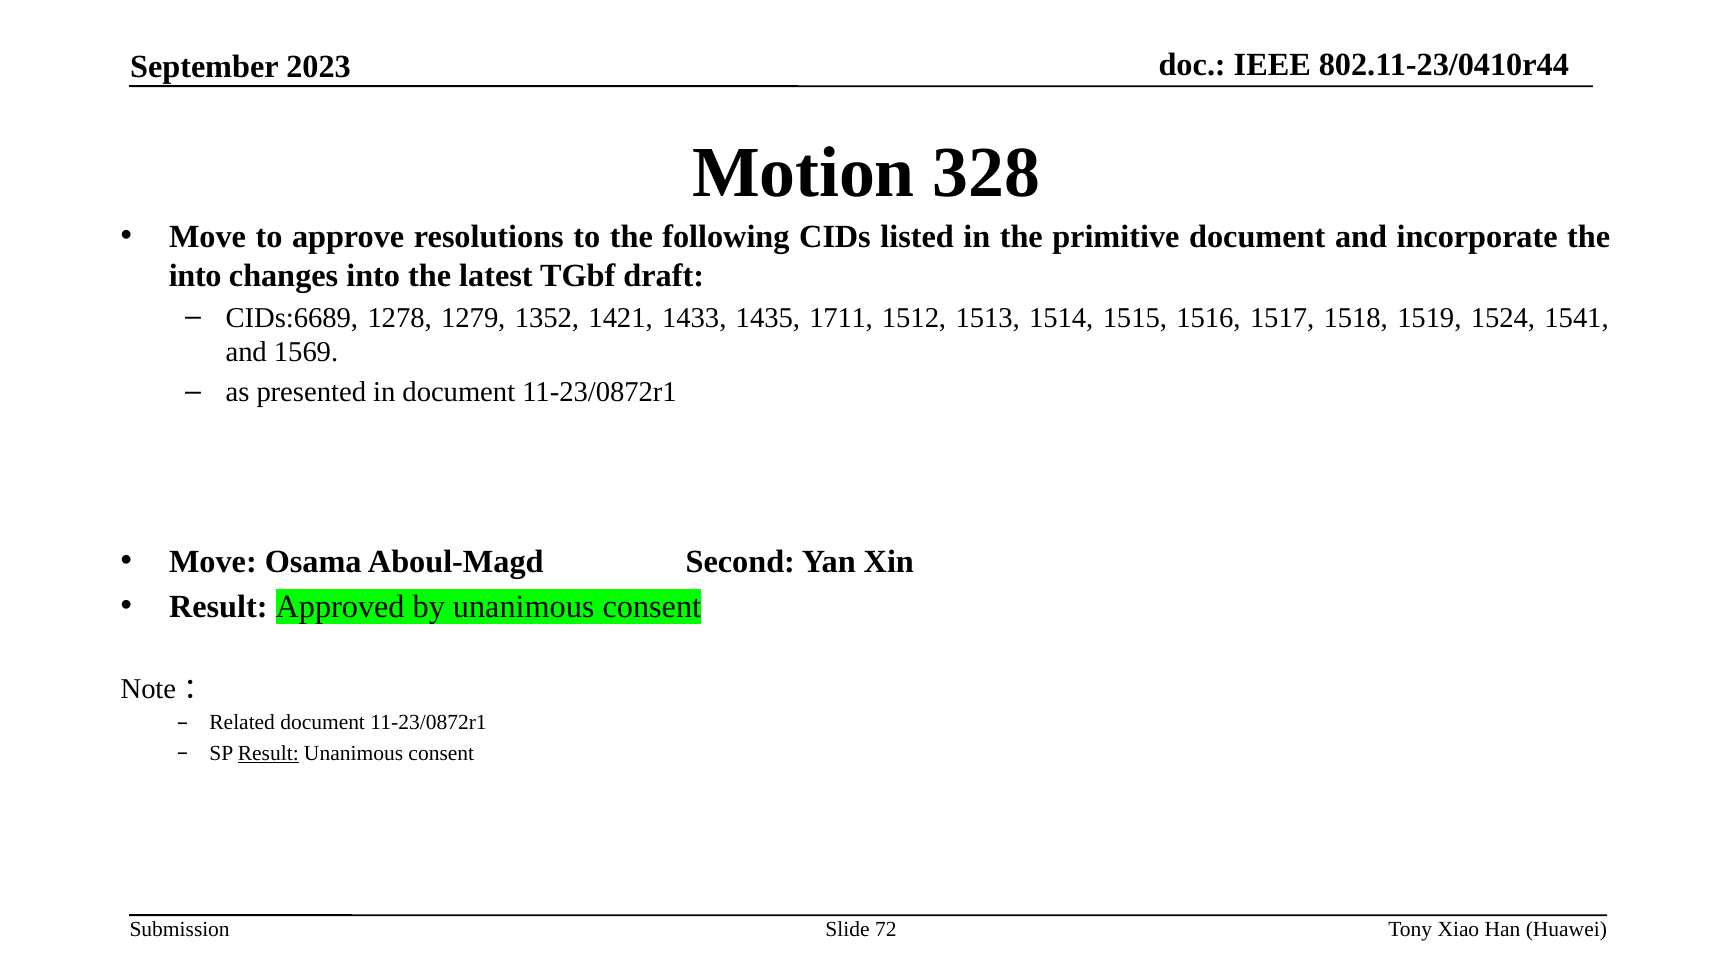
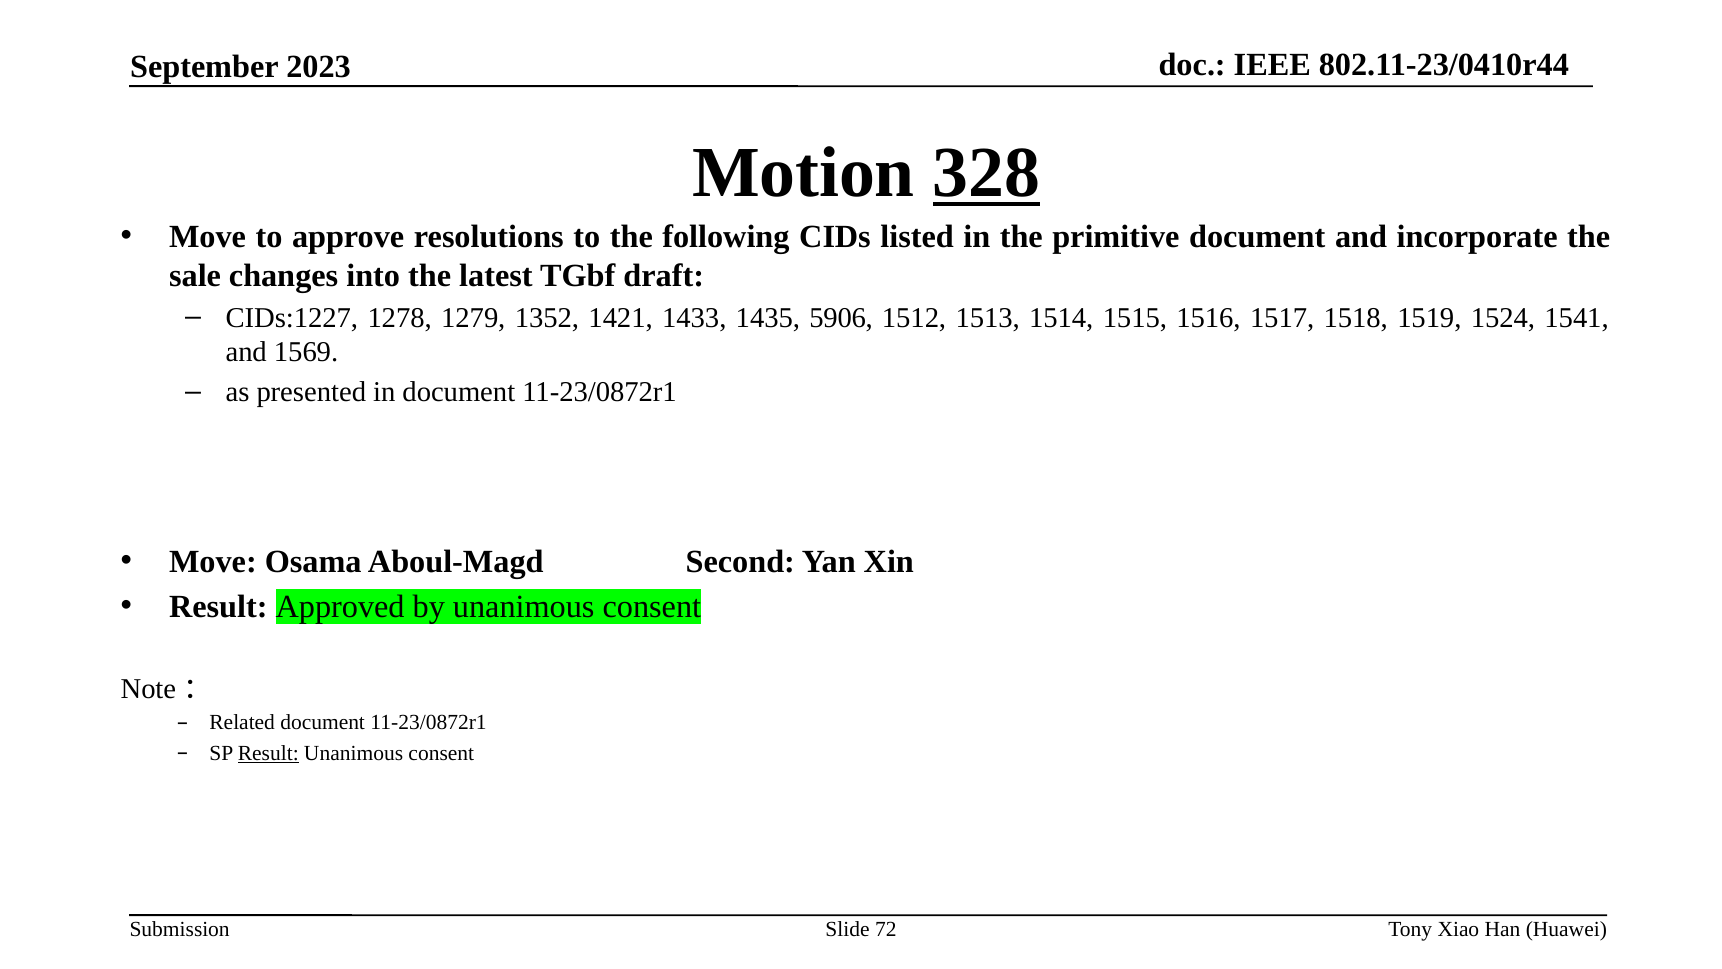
328 underline: none -> present
into at (195, 276): into -> sale
CIDs:6689: CIDs:6689 -> CIDs:1227
1711: 1711 -> 5906
